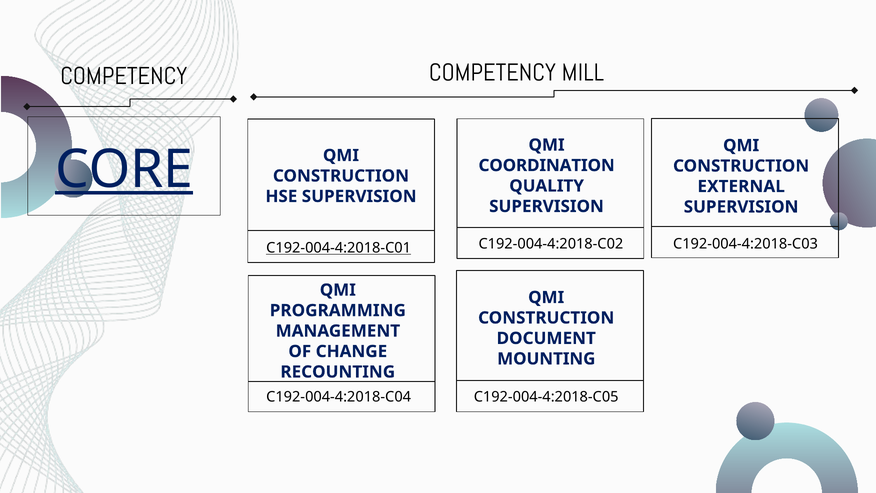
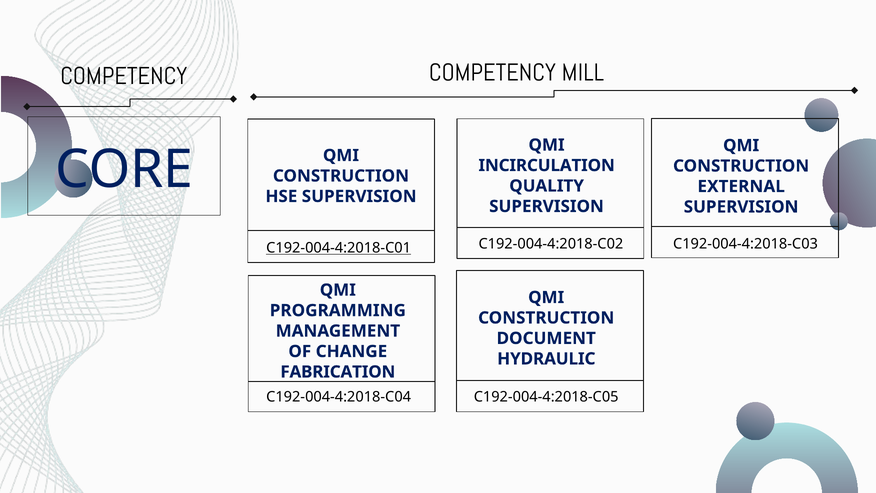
CORE underline: present -> none
COORDINATION: COORDINATION -> INCIRCULATION
MOUNTING: MOUNTING -> HYDRAULIC
RECOUNTING: RECOUNTING -> FABRICATION
